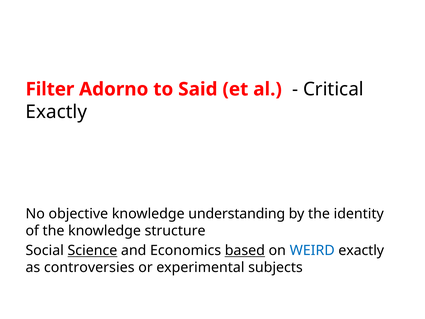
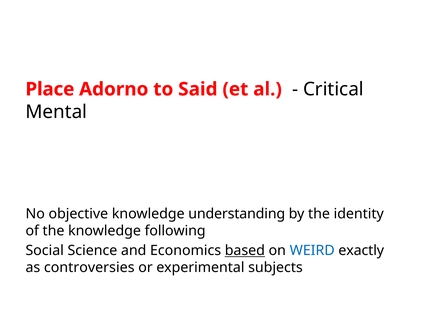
Filter: Filter -> Place
Exactly at (56, 112): Exactly -> Mental
structure: structure -> following
Science underline: present -> none
